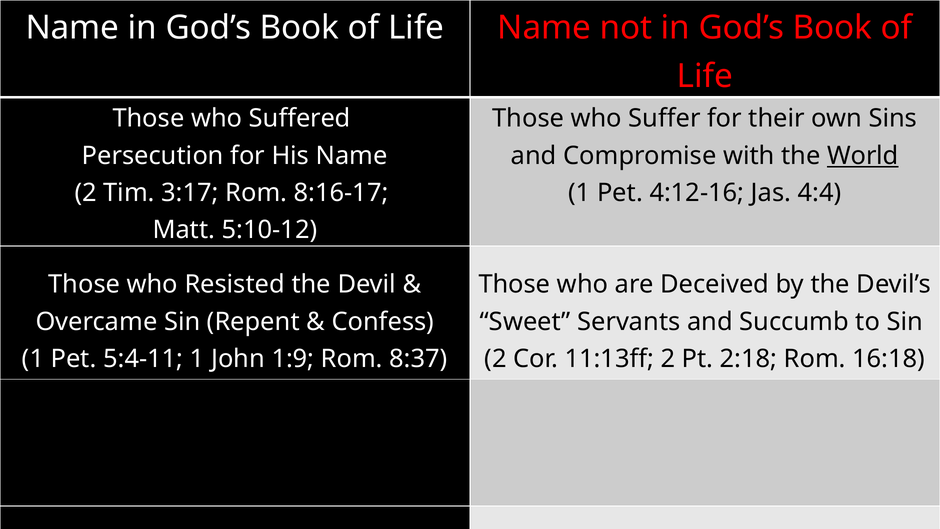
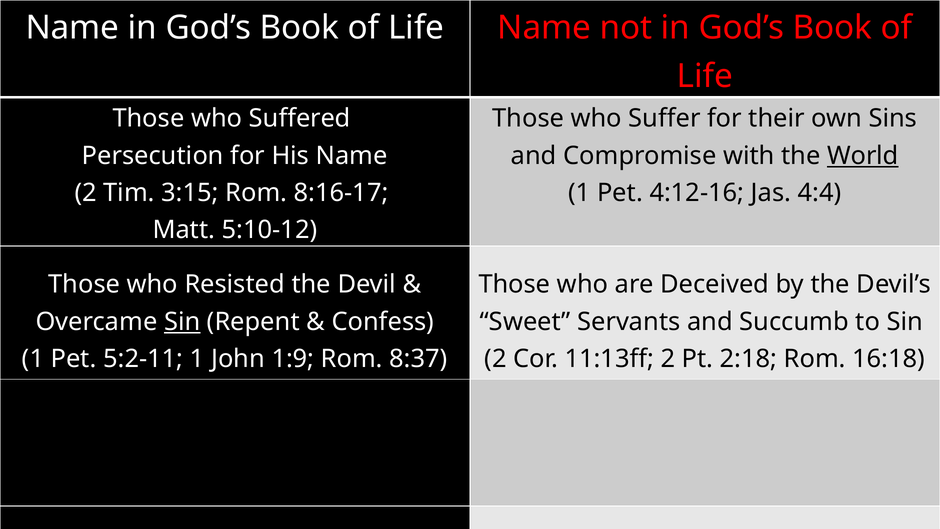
3:17: 3:17 -> 3:15
Sin at (182, 322) underline: none -> present
5:4-11: 5:4-11 -> 5:2-11
